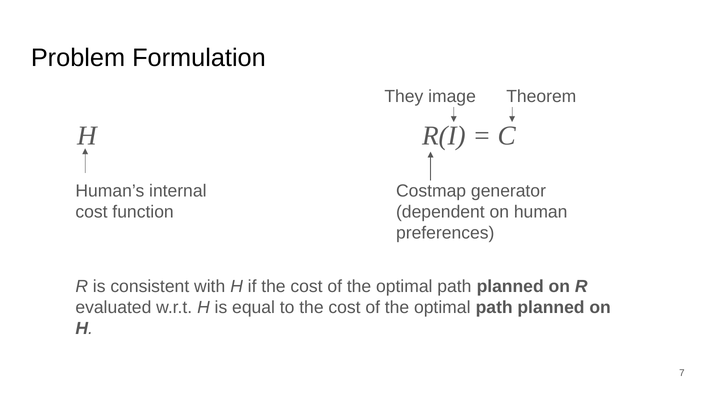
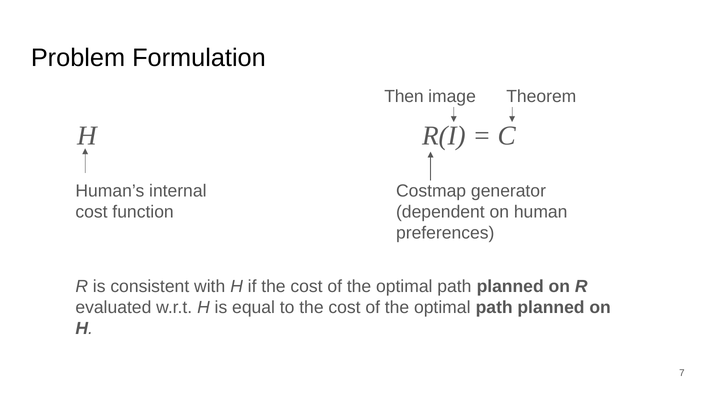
They: They -> Then
